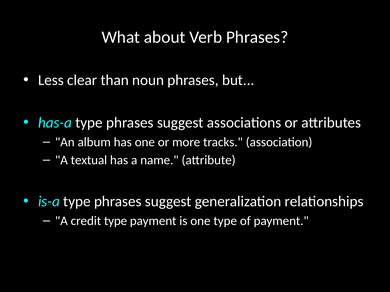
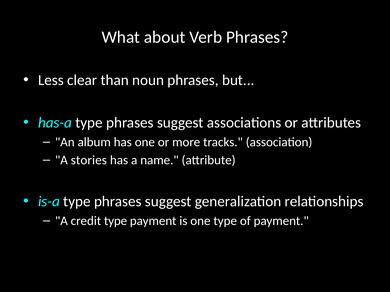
textual: textual -> stories
